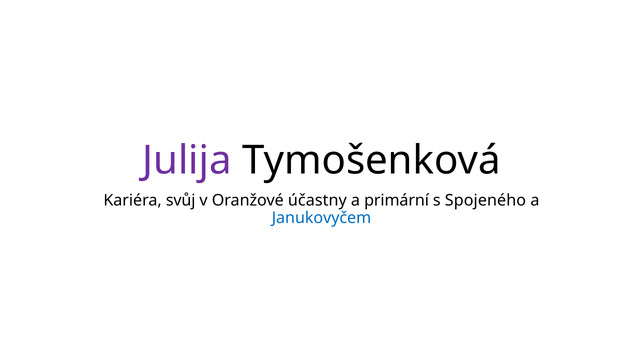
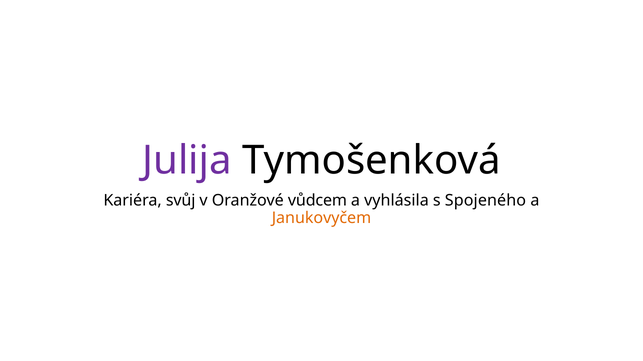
účastny: účastny -> vůdcem
primární: primární -> vyhlásila
Janukovyčem colour: blue -> orange
